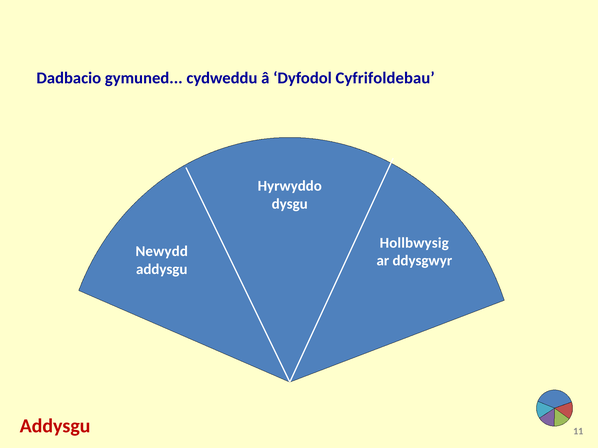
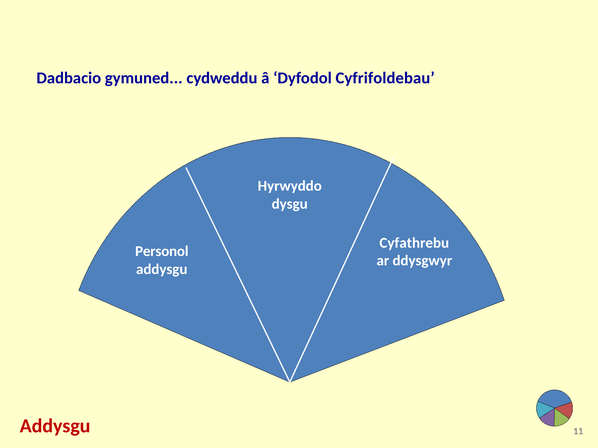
Hollbwysig: Hollbwysig -> Cyfathrebu
Newydd: Newydd -> Personol
